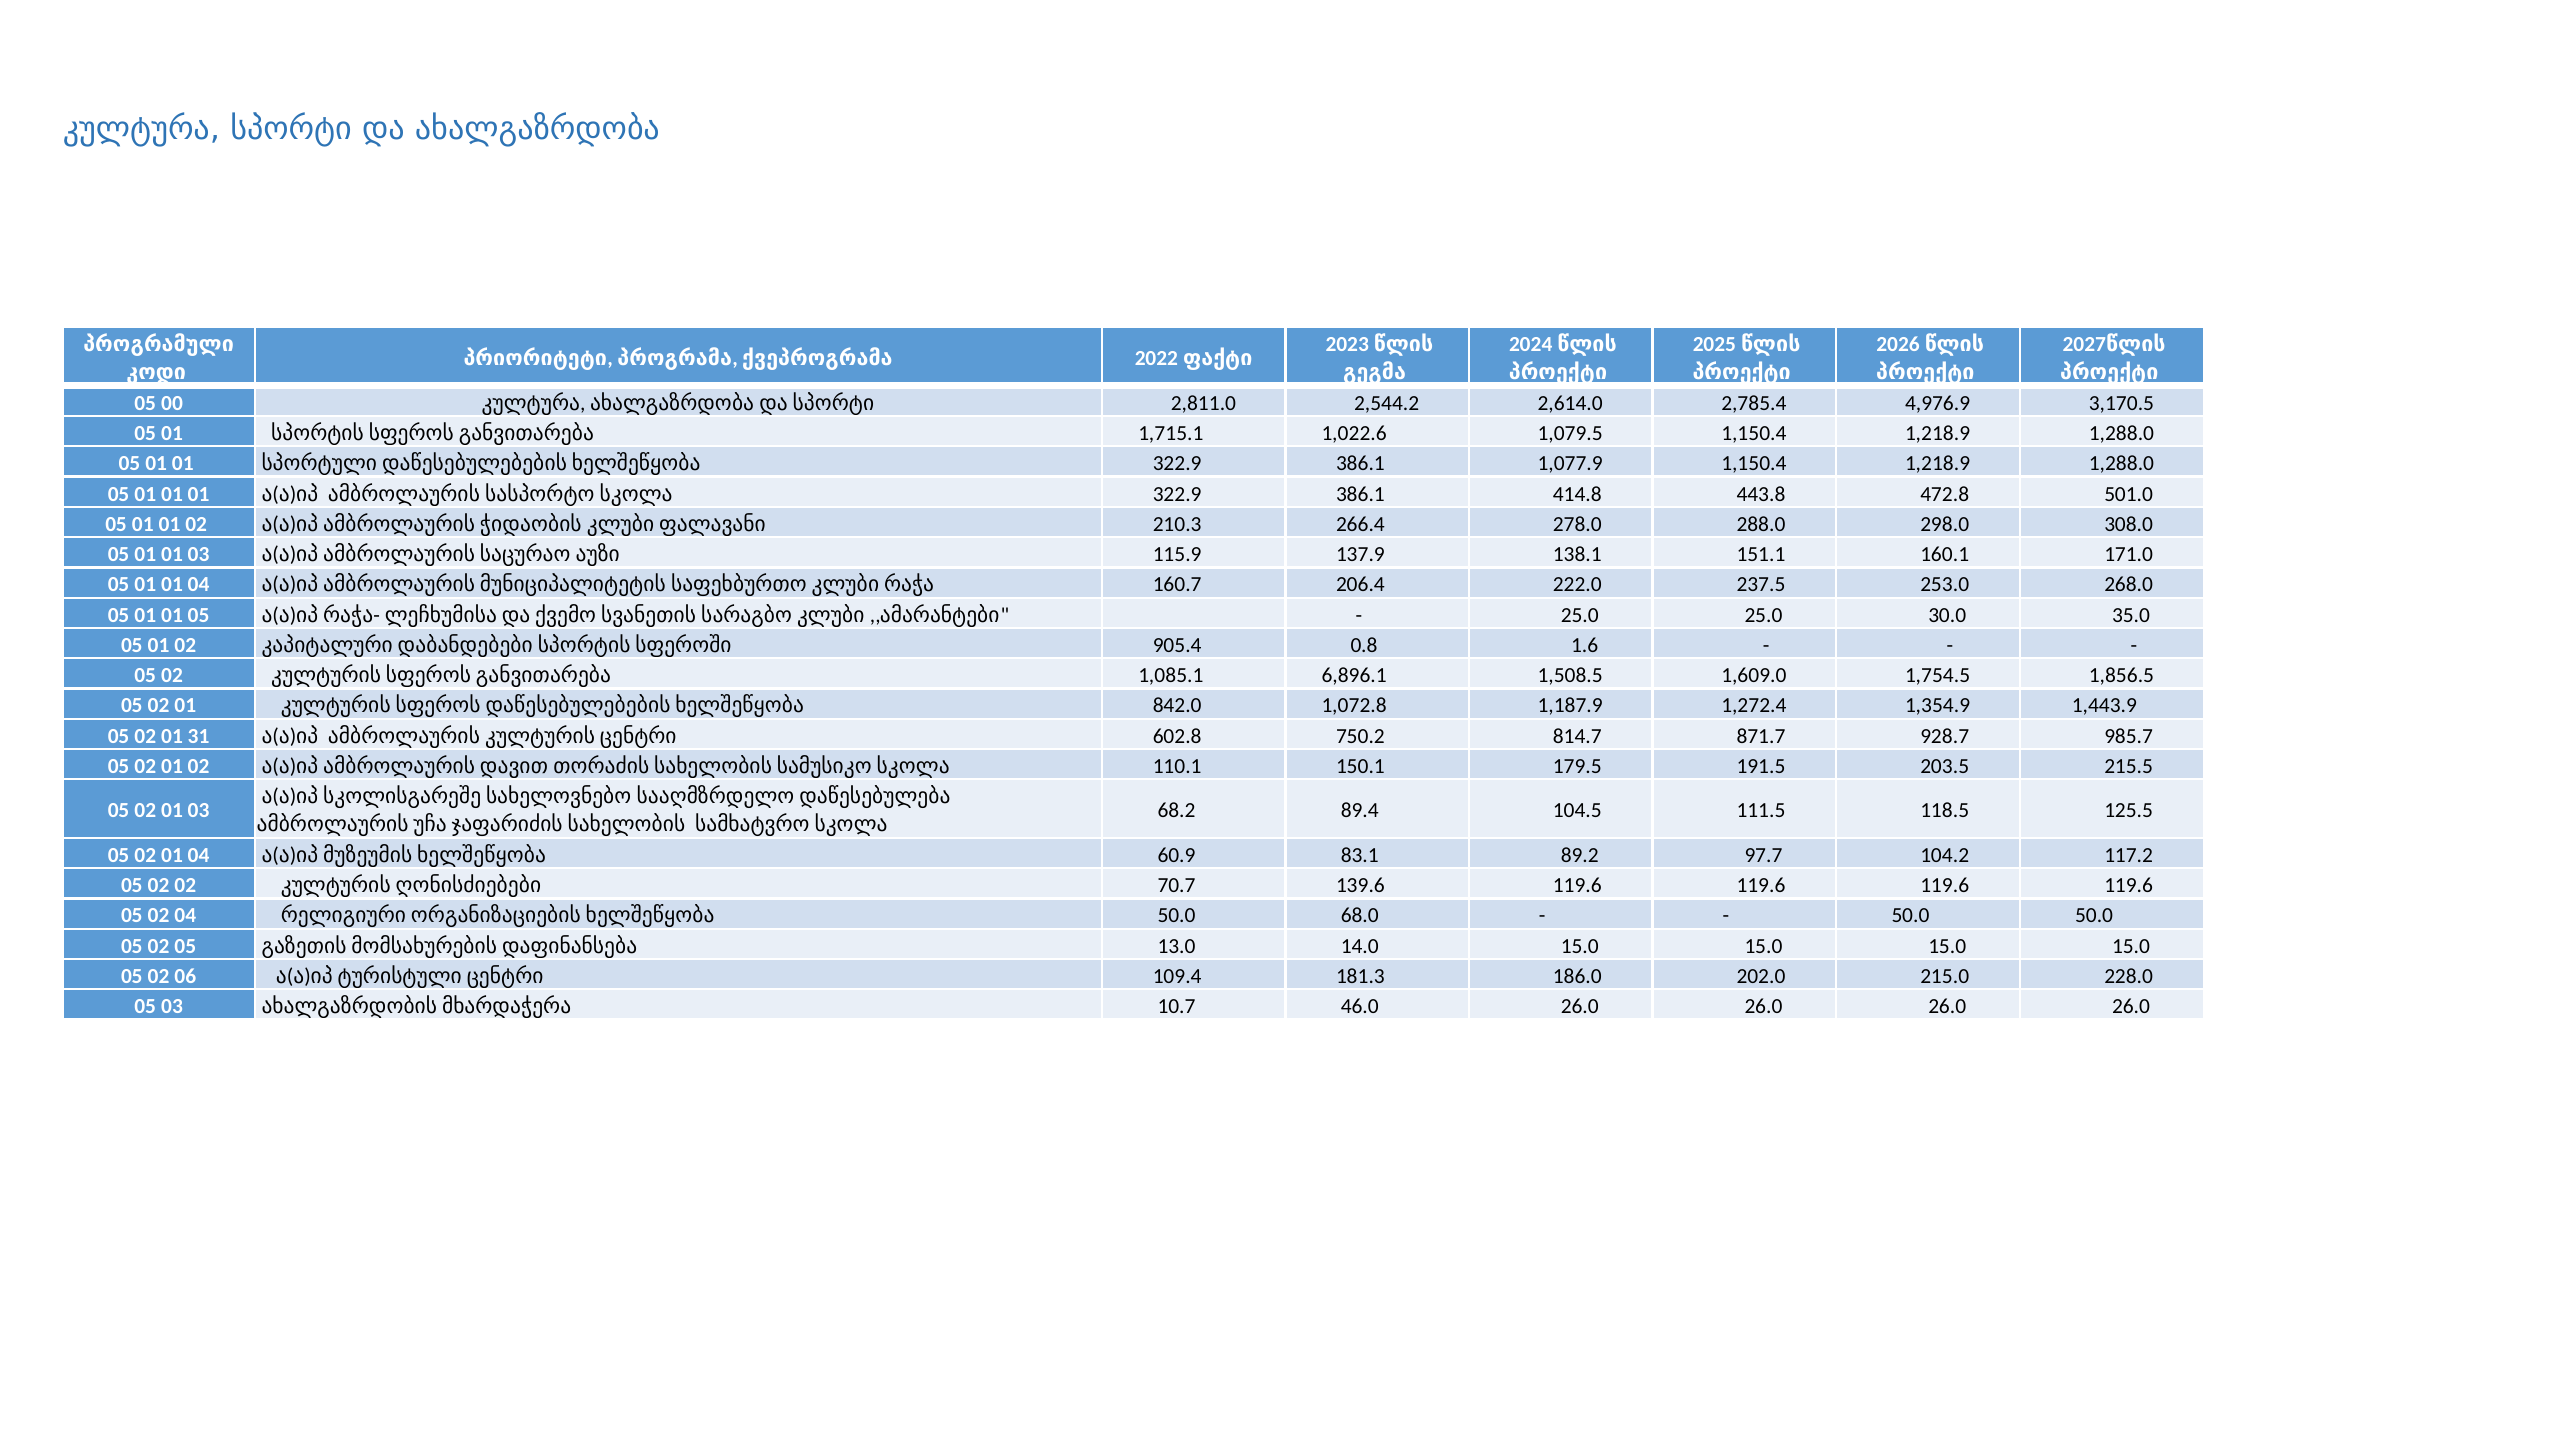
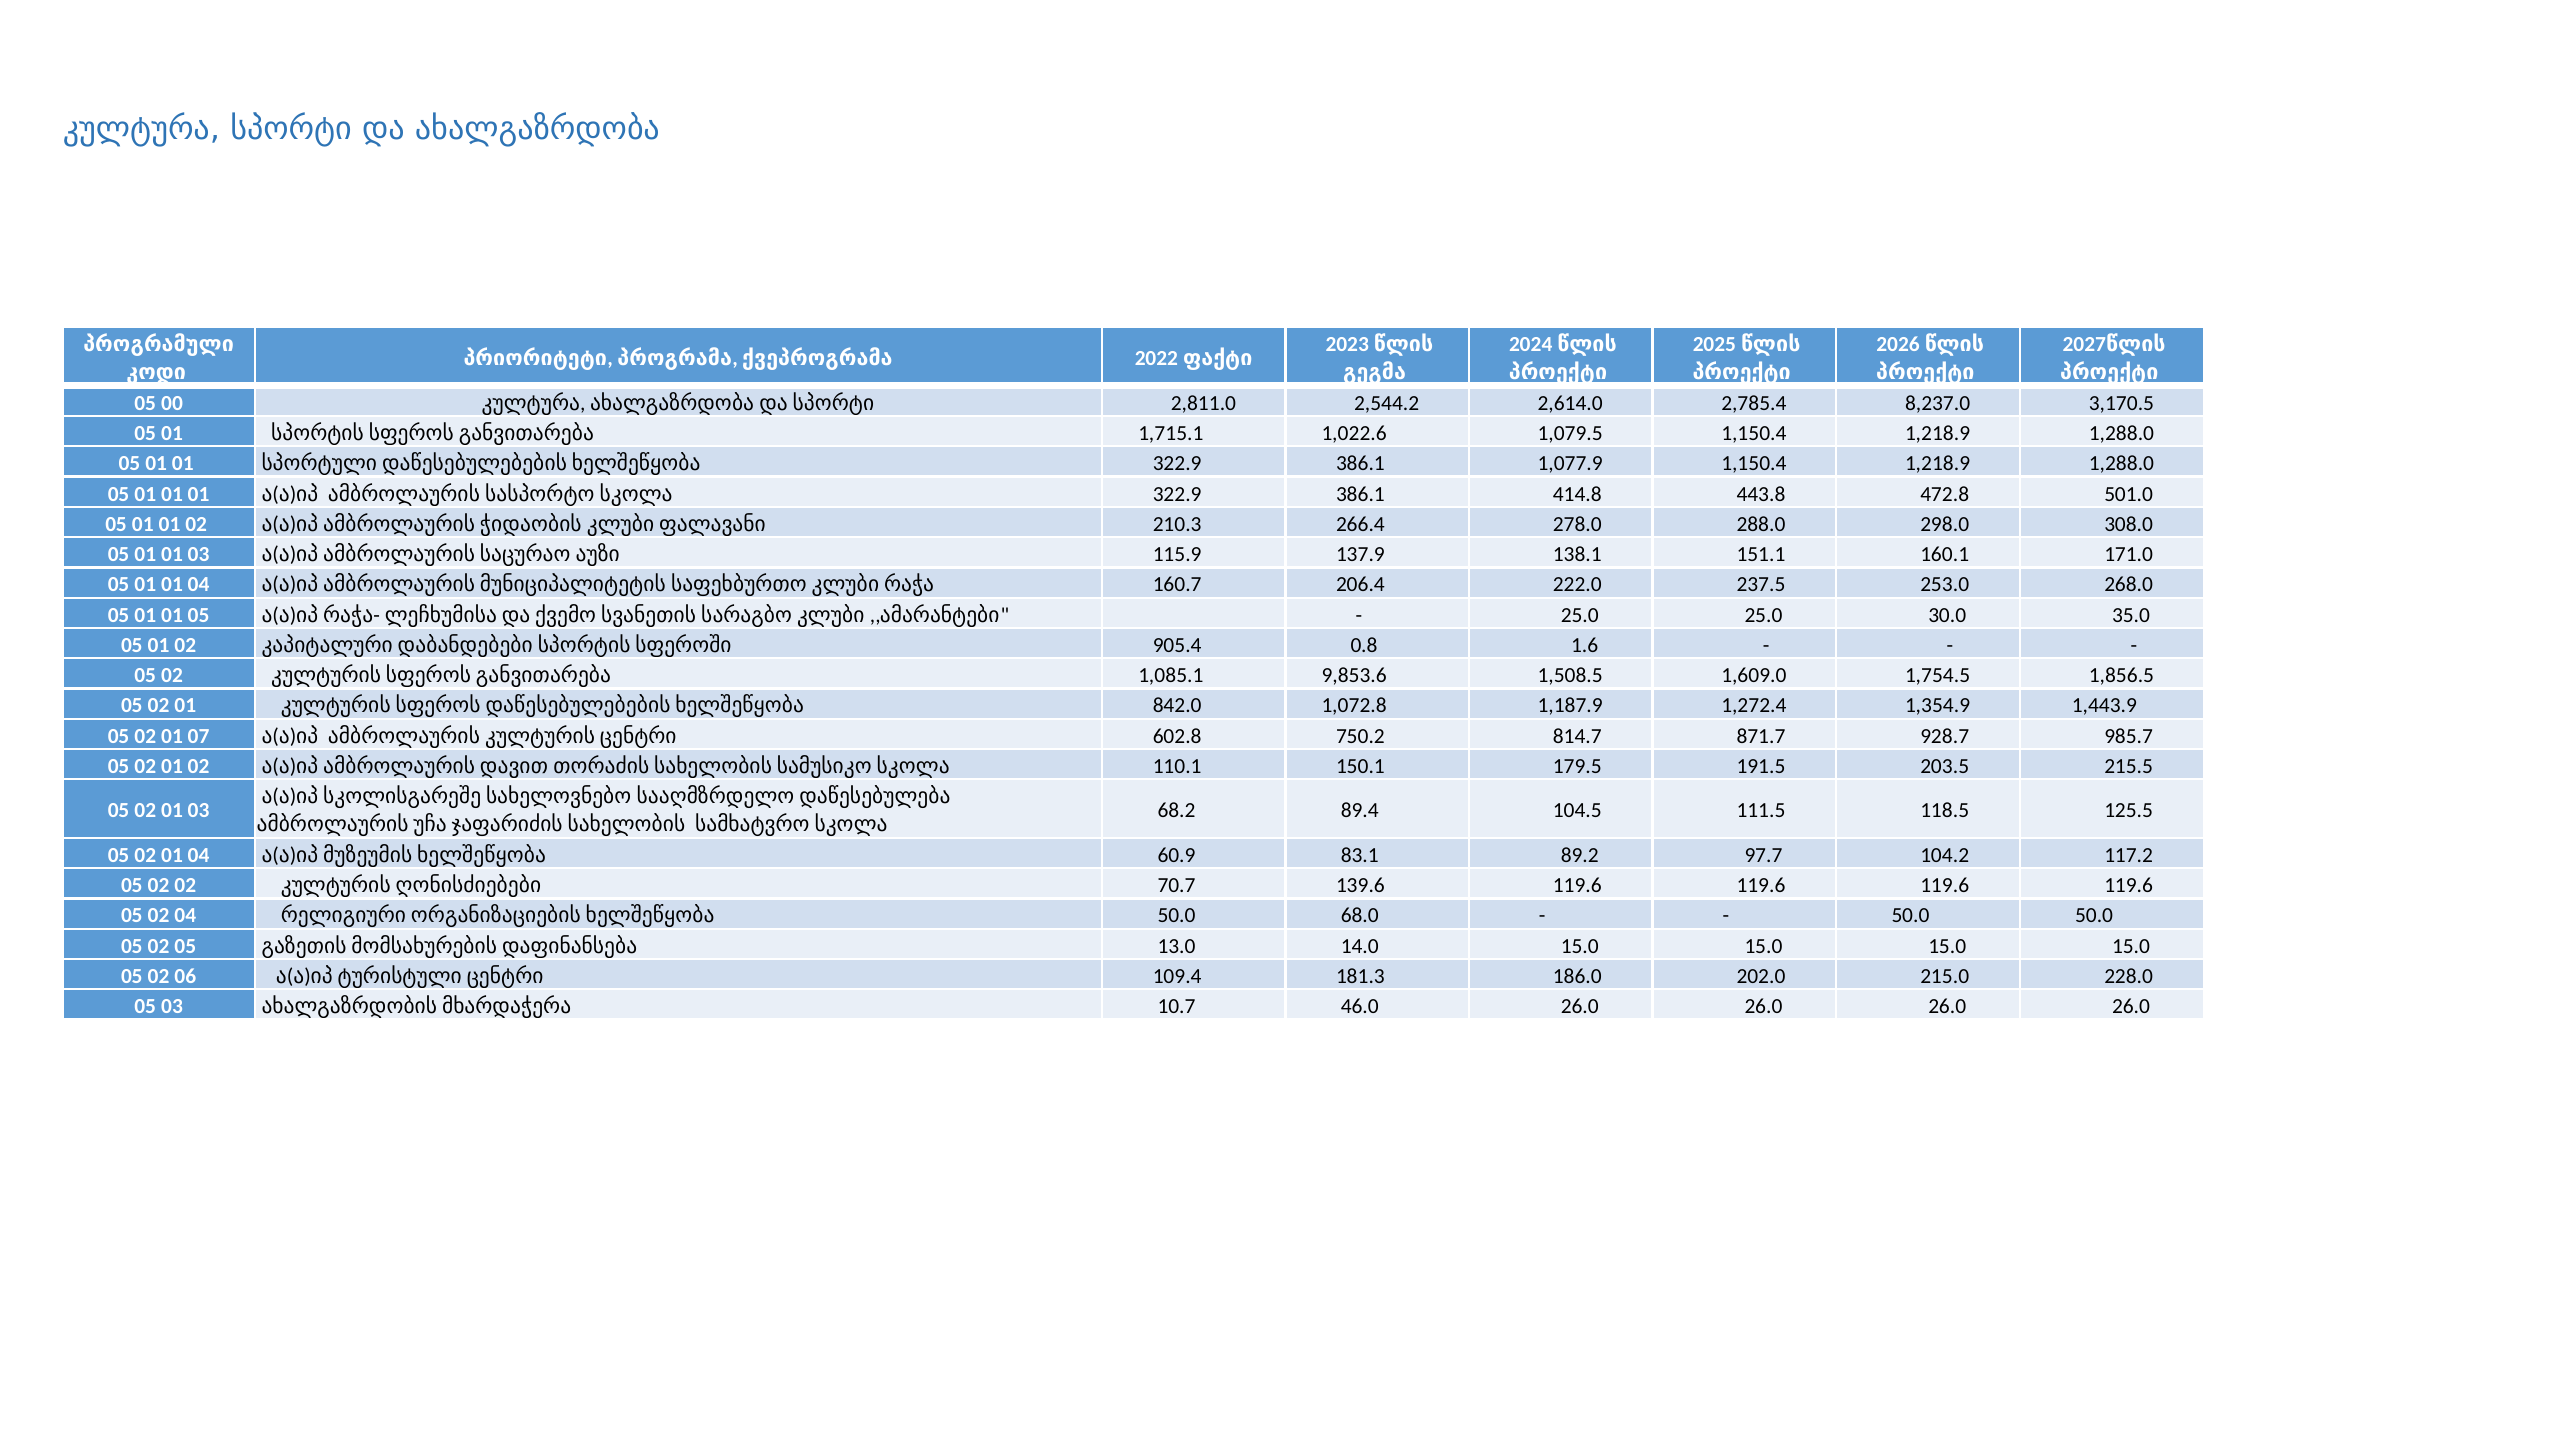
4,976.9: 4,976.9 -> 8,237.0
6,896.1: 6,896.1 -> 9,853.6
31: 31 -> 07
